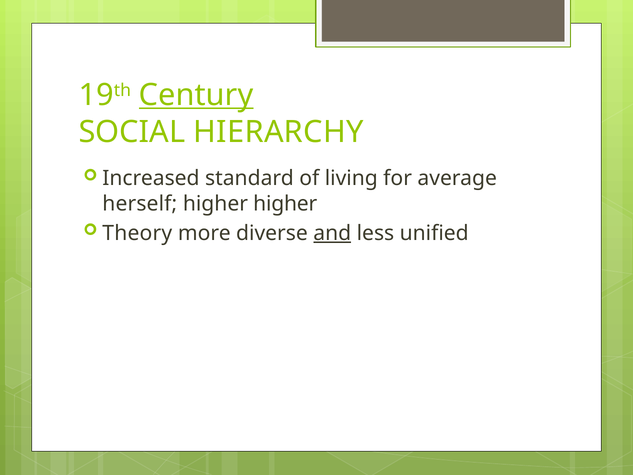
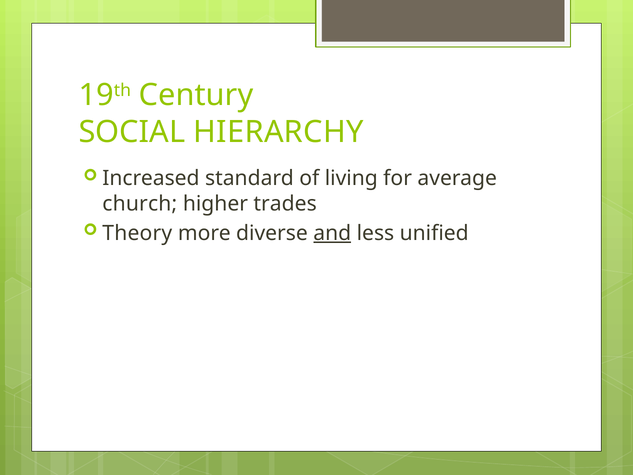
Century underline: present -> none
herself: herself -> church
higher higher: higher -> trades
